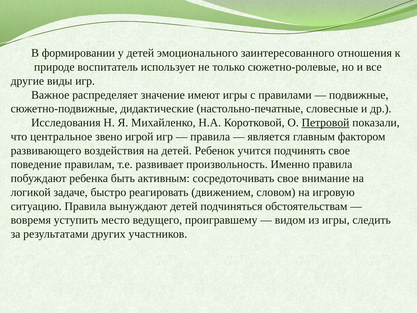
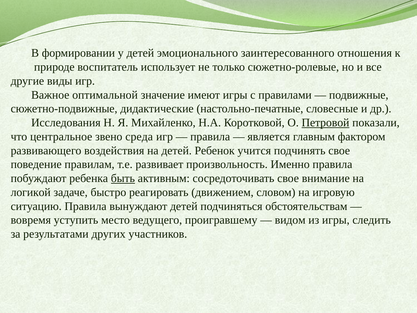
распределяет: распределяет -> оптимальной
игрой: игрой -> среда
быть underline: none -> present
